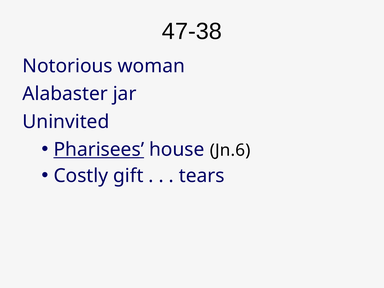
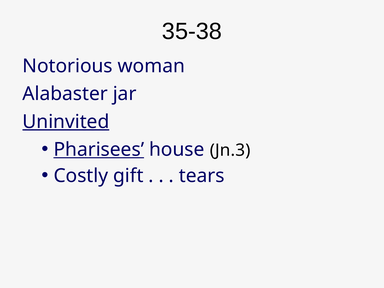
47-38: 47-38 -> 35-38
Uninvited underline: none -> present
Jn.6: Jn.6 -> Jn.3
